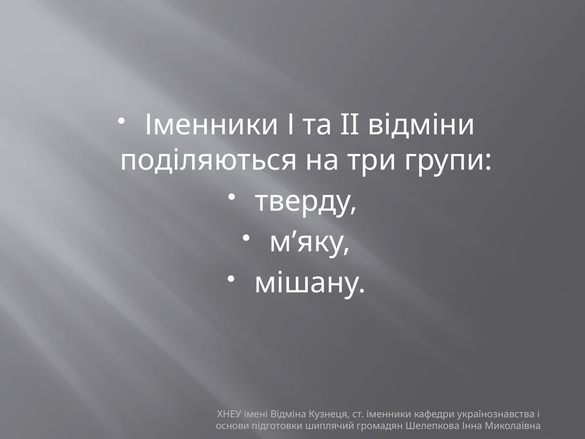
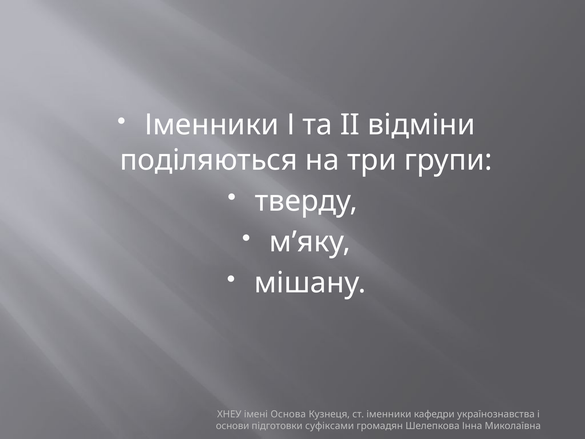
Відміна: Відміна -> Основа
шиплячий: шиплячий -> суфіксами
